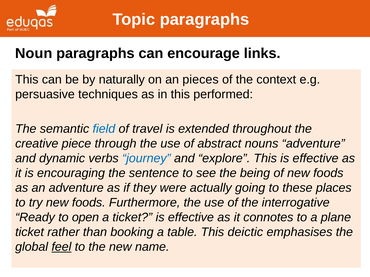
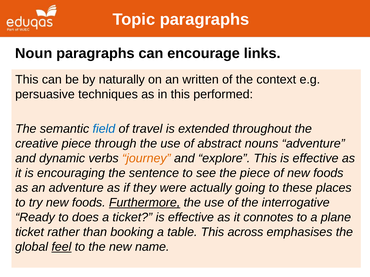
pieces: pieces -> written
journey colour: blue -> orange
the being: being -> piece
Furthermore underline: none -> present
open: open -> does
deictic: deictic -> across
